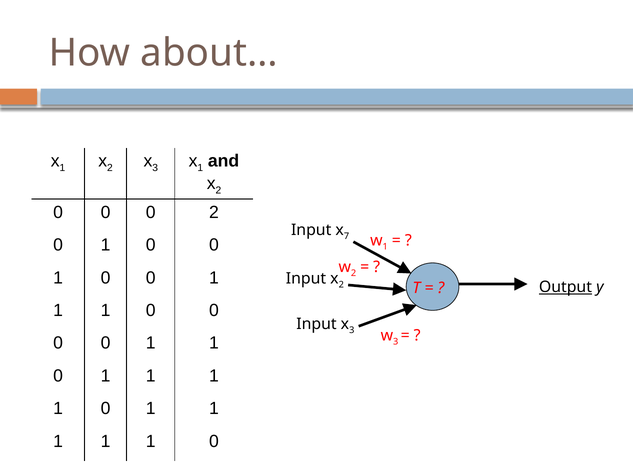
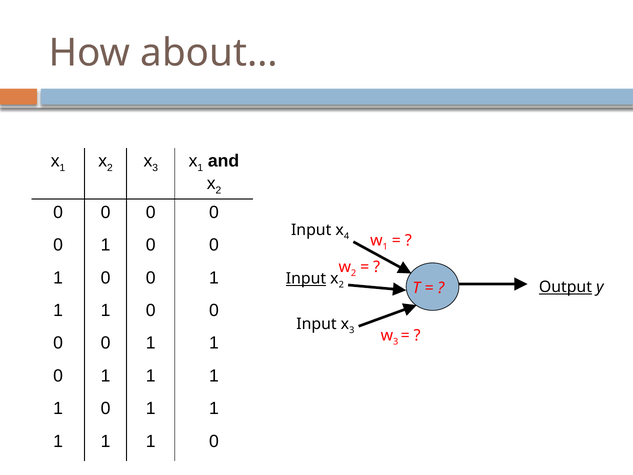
2 at (214, 212): 2 -> 0
7: 7 -> 4
Input at (306, 278) underline: none -> present
